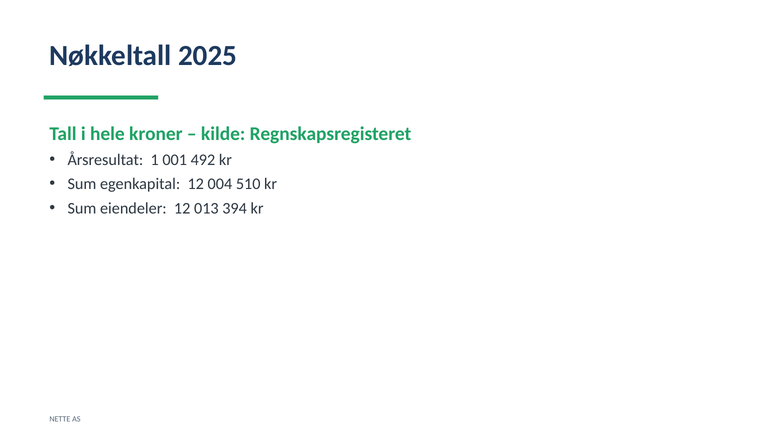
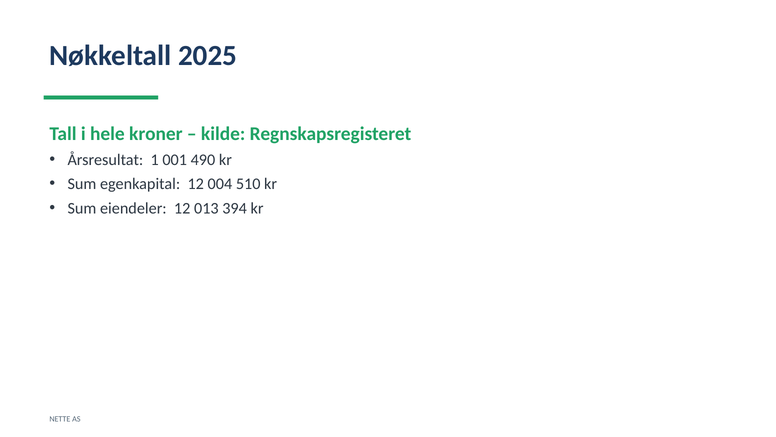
492: 492 -> 490
